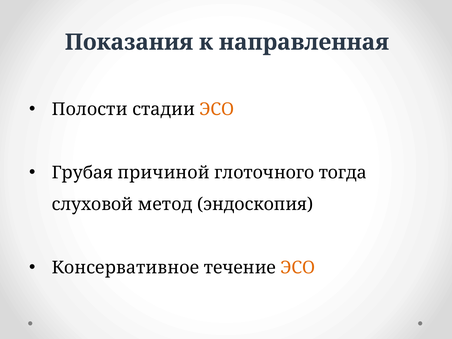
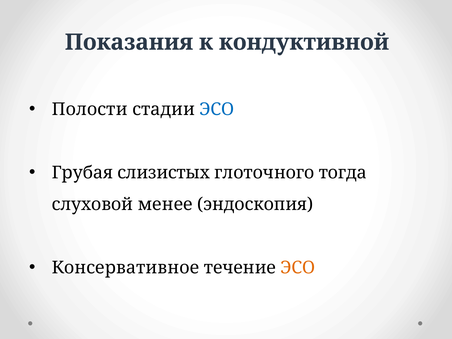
направленная: направленная -> кондуктивной
ЭСО at (217, 109) colour: orange -> blue
причиной: причиной -> слизистых
метод: метод -> менее
